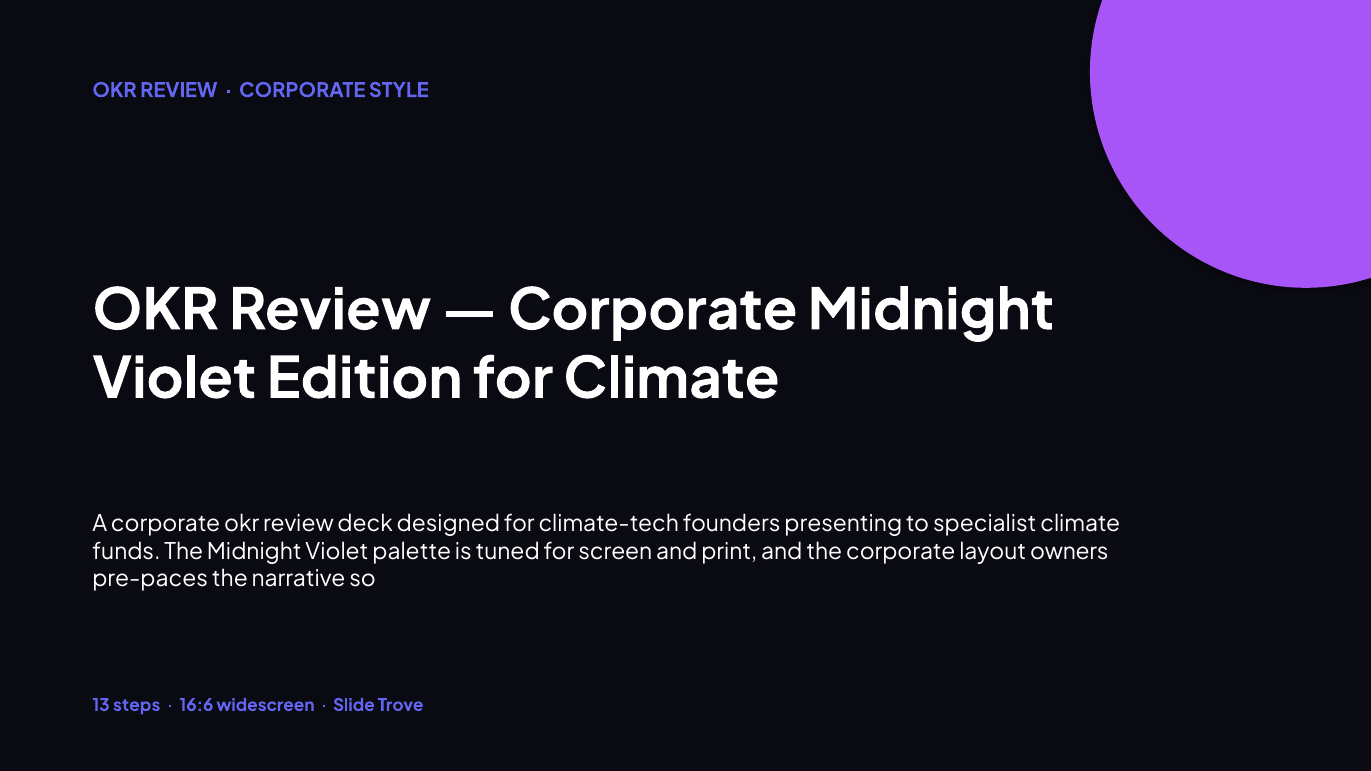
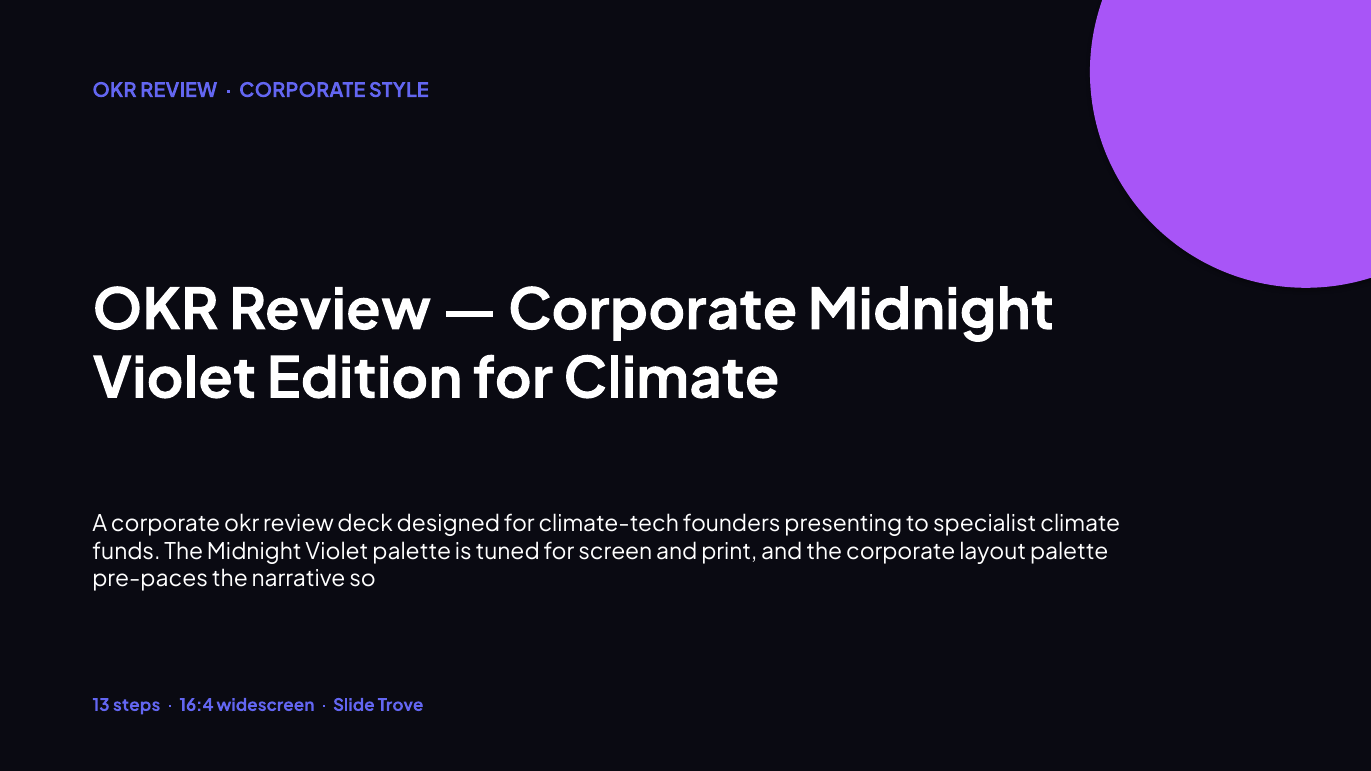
layout owners: owners -> palette
16:6: 16:6 -> 16:4
